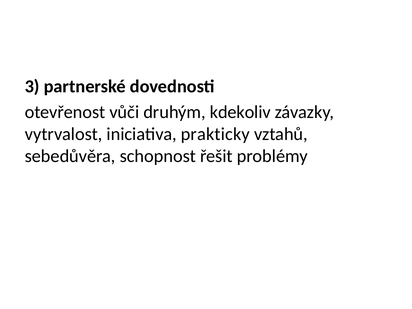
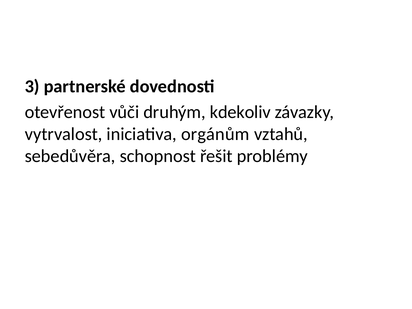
prakticky: prakticky -> orgánům
